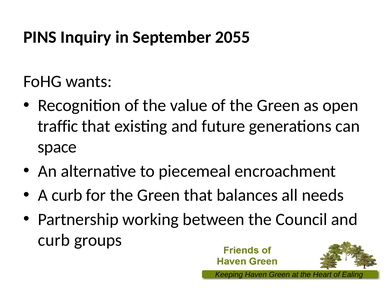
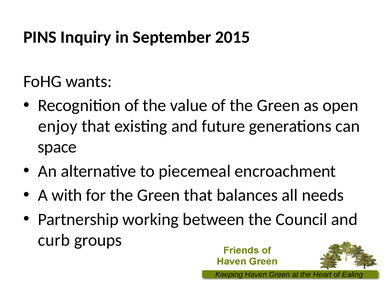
2055: 2055 -> 2015
traffic: traffic -> enjoy
A curb: curb -> with
